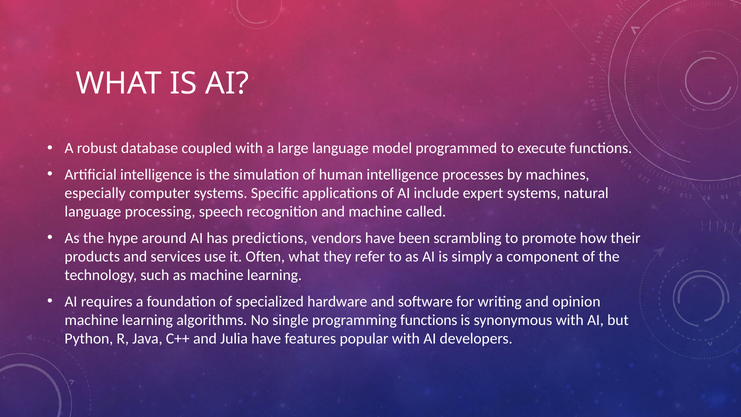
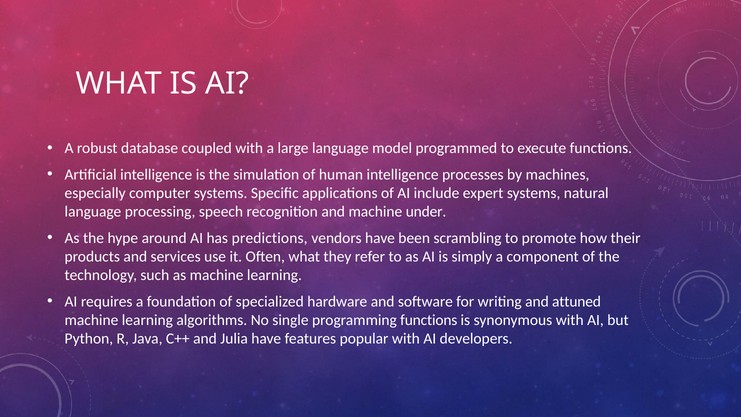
called: called -> under
opinion: opinion -> attuned
